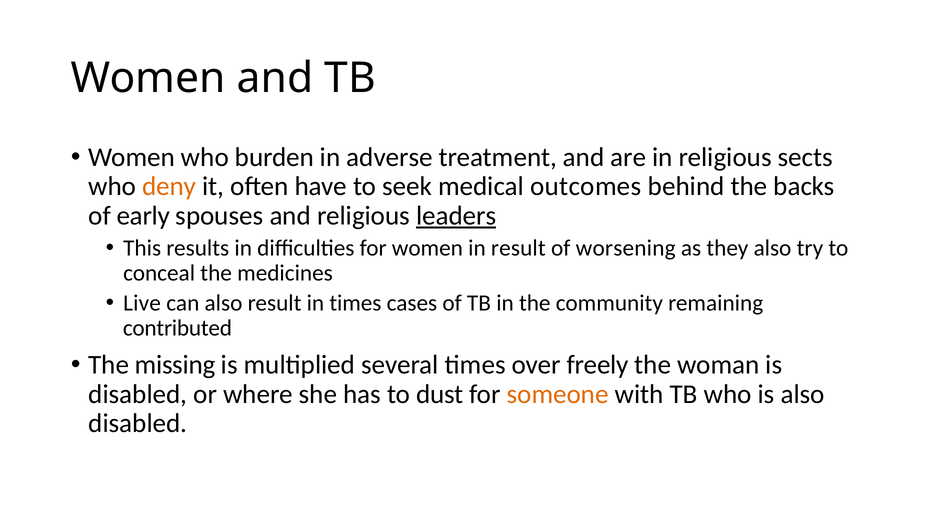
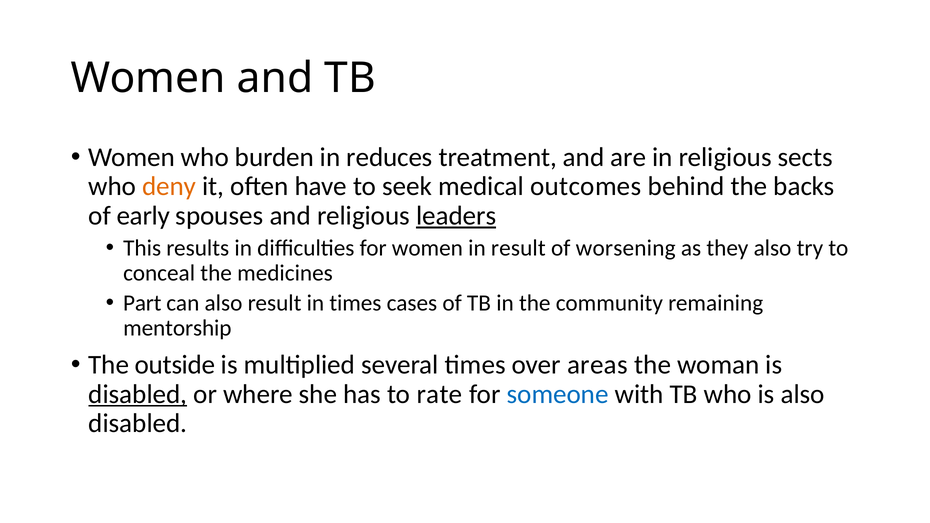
adverse: adverse -> reduces
Live: Live -> Part
contributed: contributed -> mentorship
missing: missing -> outside
freely: freely -> areas
disabled at (138, 394) underline: none -> present
dust: dust -> rate
someone colour: orange -> blue
